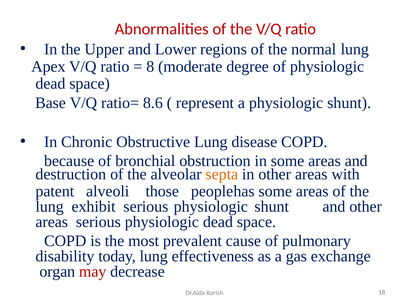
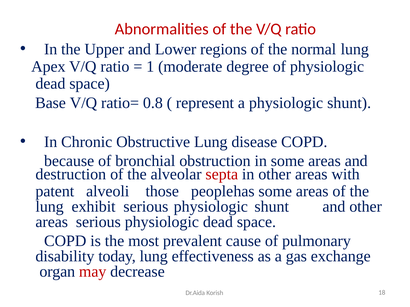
8: 8 -> 1
8.6: 8.6 -> 0.8
septa colour: orange -> red
